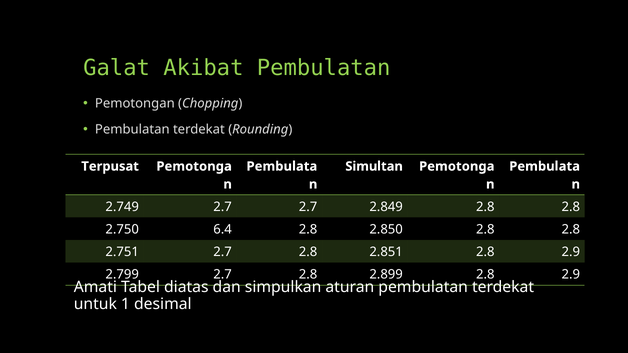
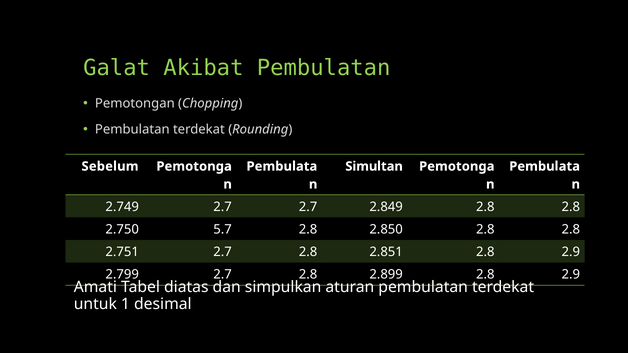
Terpusat: Terpusat -> Sebelum
6.4: 6.4 -> 5.7
